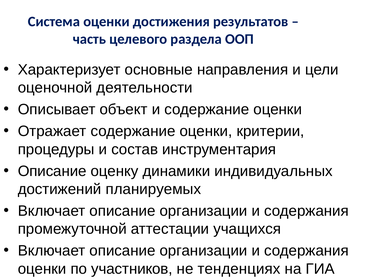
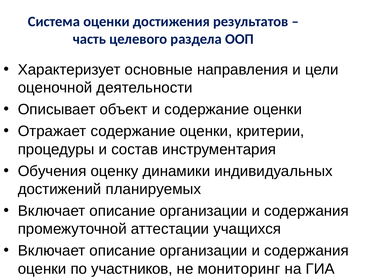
Описание at (52, 171): Описание -> Обучения
тенденциях: тенденциях -> мониторинг
